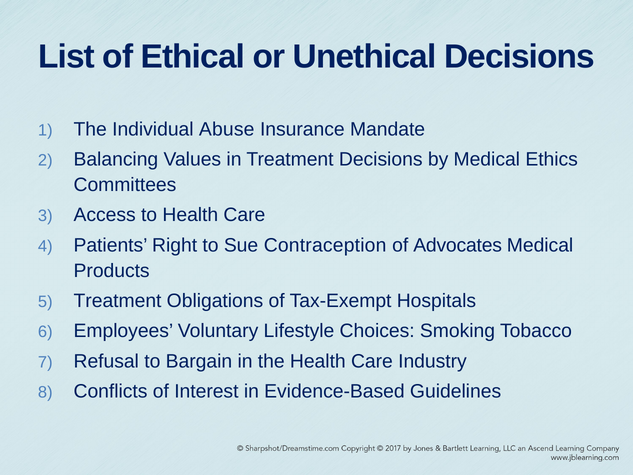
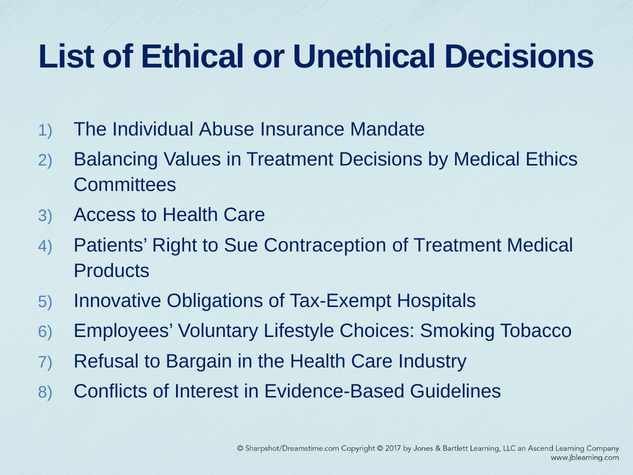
of Advocates: Advocates -> Treatment
Treatment at (118, 301): Treatment -> Innovative
